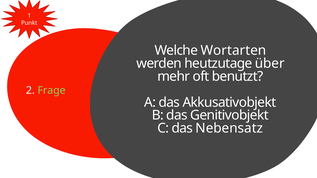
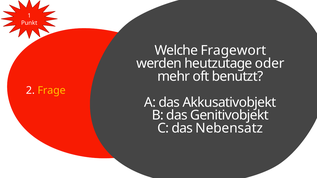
Wortarten: Wortarten -> Fragewort
über: über -> oder
Frage colour: light green -> yellow
